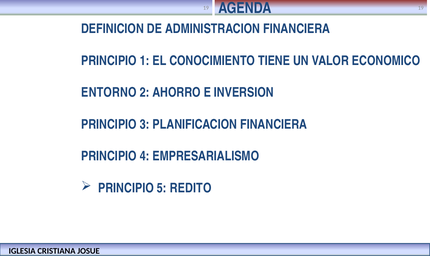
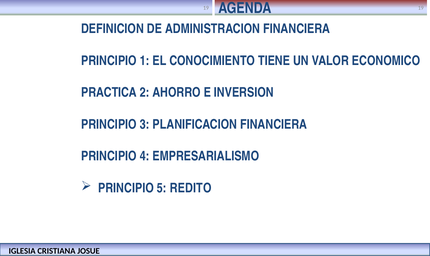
ENTORNO: ENTORNO -> PRACTICA
